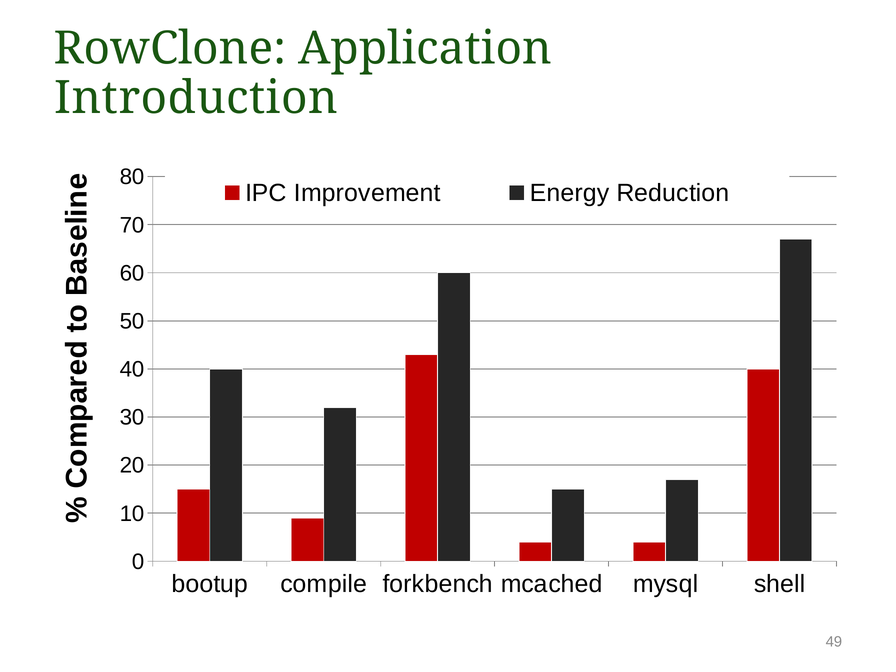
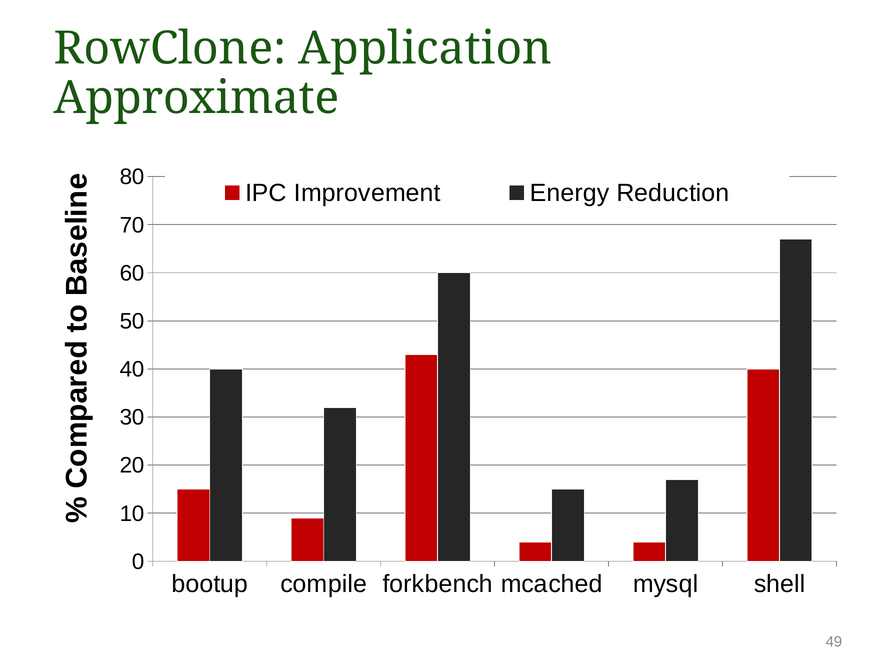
Introduction: Introduction -> Approximate
